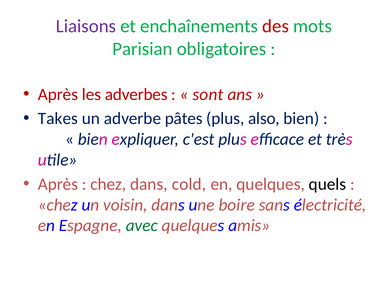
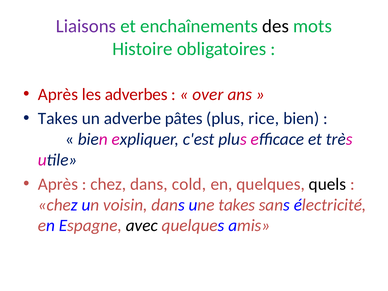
des colour: red -> black
Parisian: Parisian -> Histoire
sont: sont -> over
also: also -> rice
une boire: boire -> takes
avec colour: green -> black
